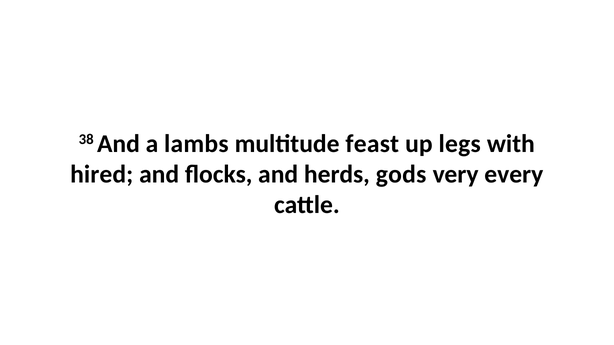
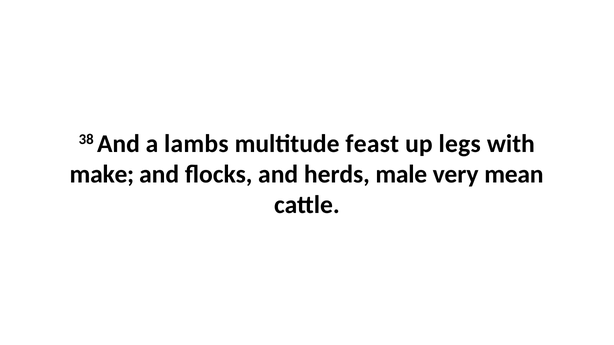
hired: hired -> make
gods: gods -> male
every: every -> mean
